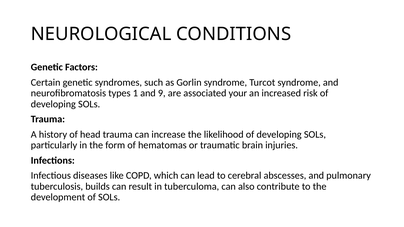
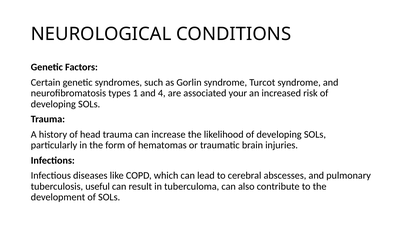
9: 9 -> 4
builds: builds -> useful
